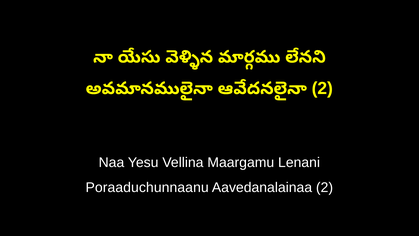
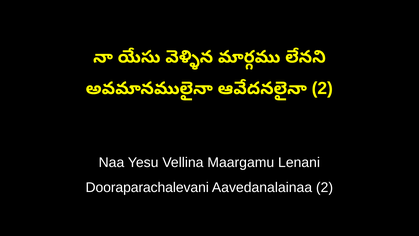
Poraaduchunnaanu: Poraaduchunnaanu -> Dooraparachalevani
